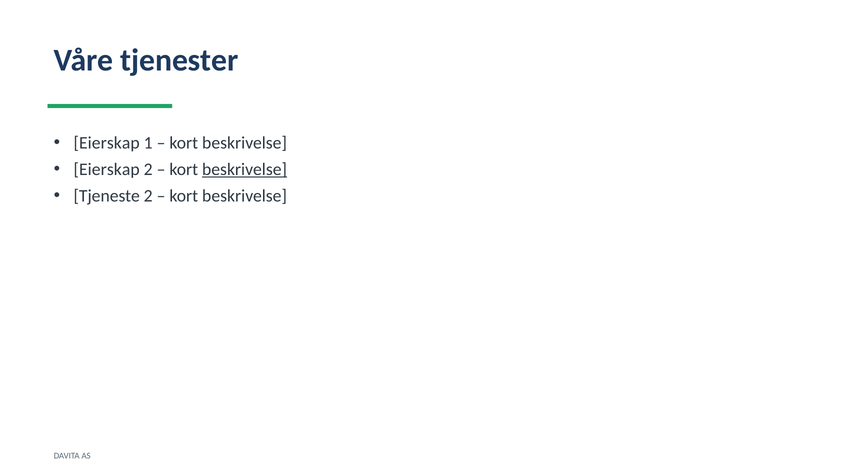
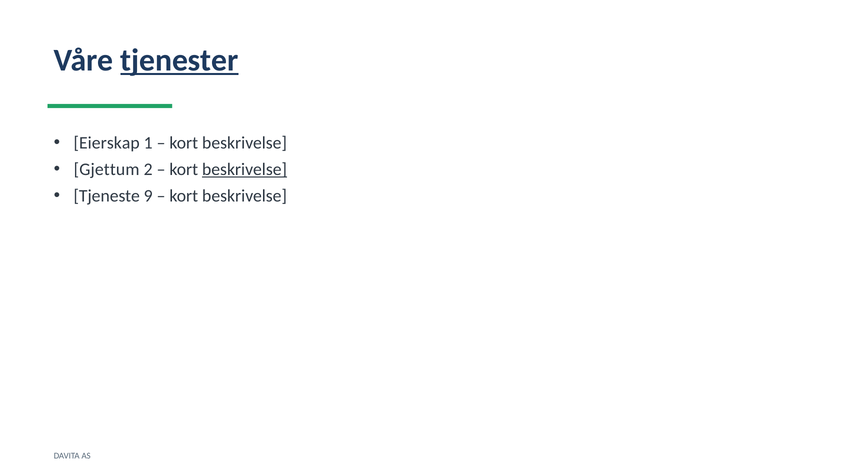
tjenester underline: none -> present
Eierskap at (107, 170): Eierskap -> Gjettum
Tjeneste 2: 2 -> 9
